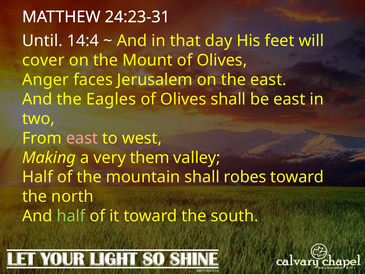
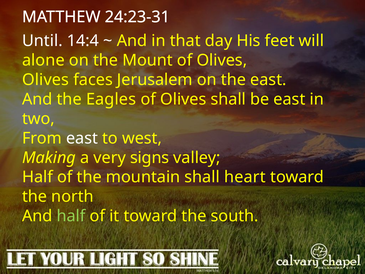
cover: cover -> alone
Anger at (46, 80): Anger -> Olives
east at (82, 138) colour: pink -> white
them: them -> signs
robes: robes -> heart
